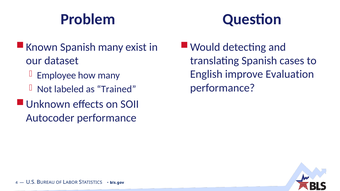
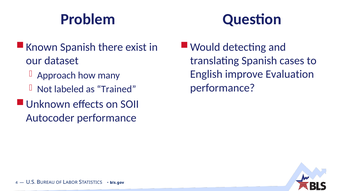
Spanish many: many -> there
Employee: Employee -> Approach
